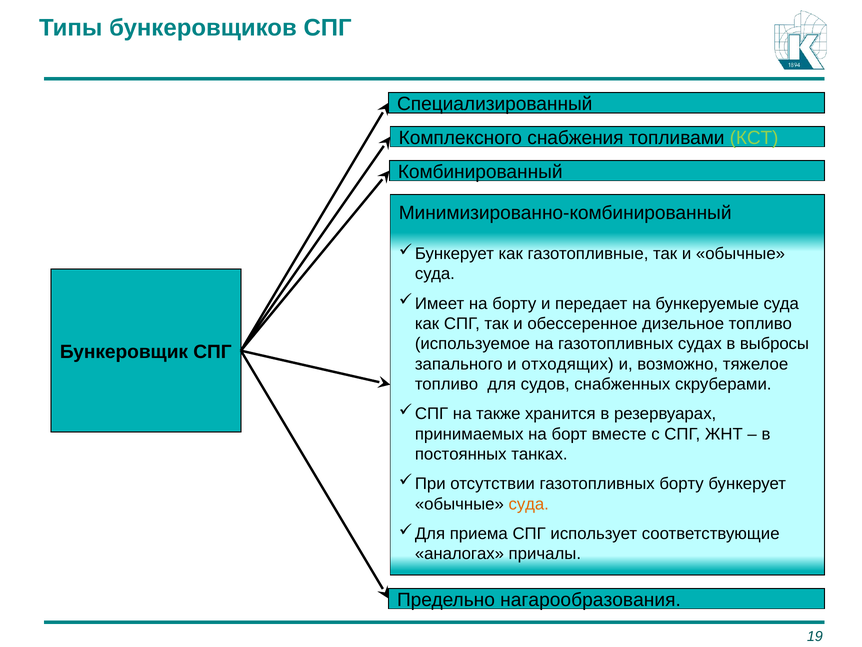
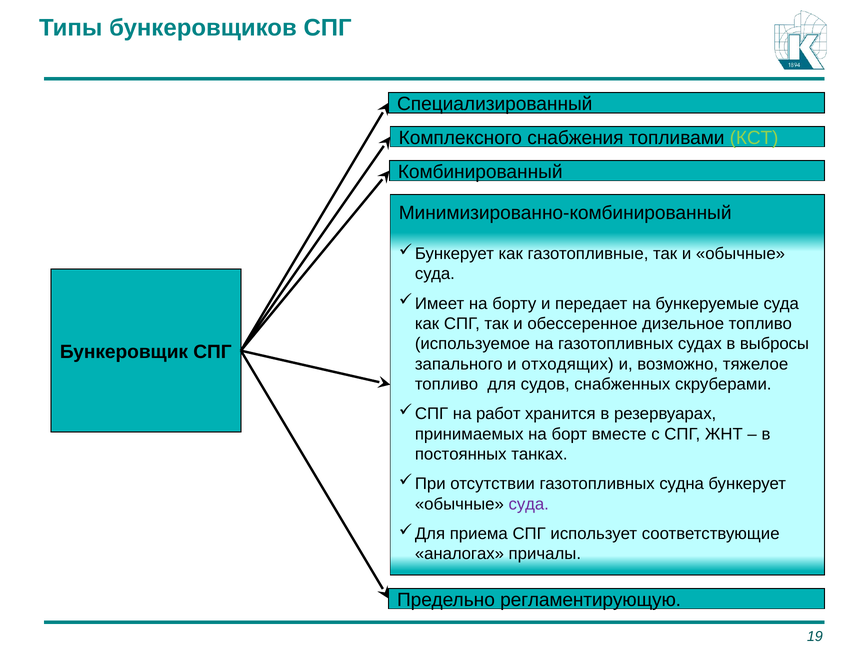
также: также -> работ
газотопливных борту: борту -> судна
суда at (529, 504) colour: orange -> purple
нагарообразования: нагарообразования -> регламентирующую
